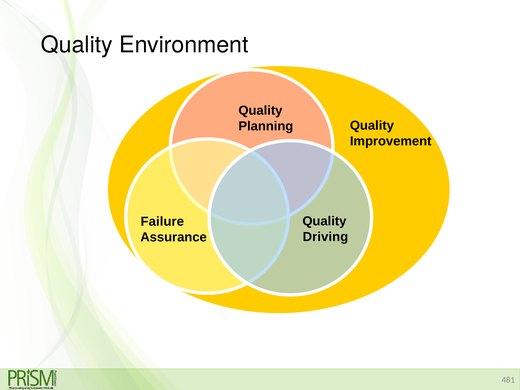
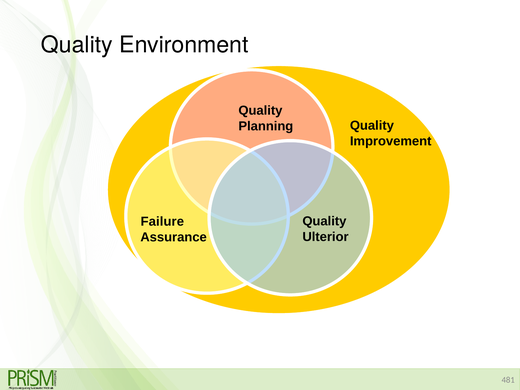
Driving: Driving -> Ulterior
